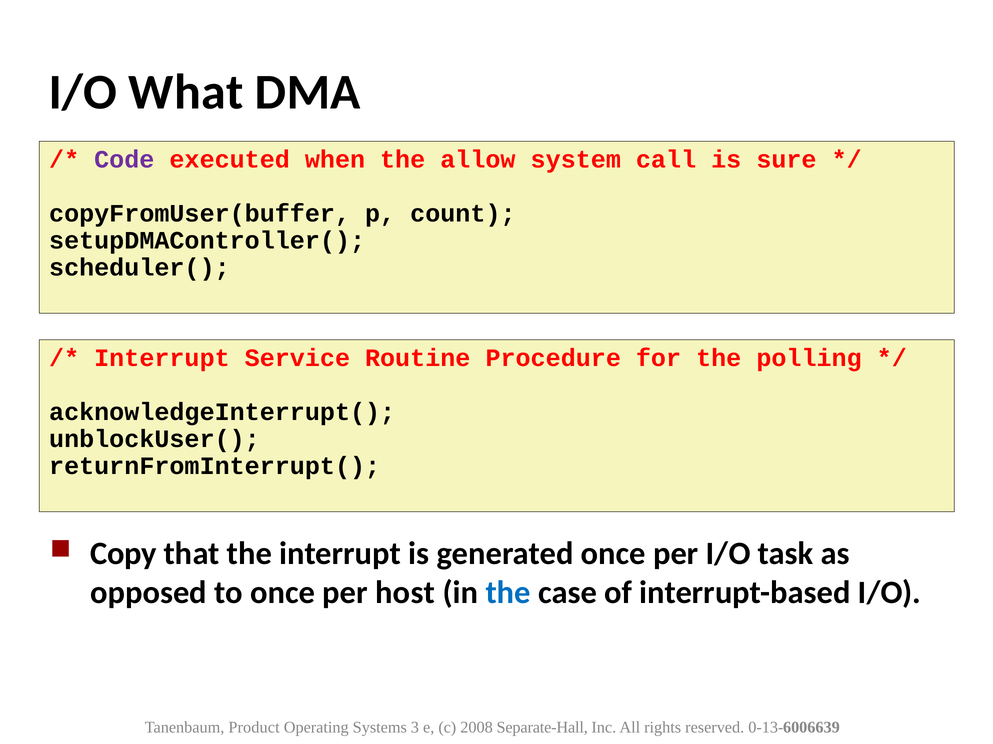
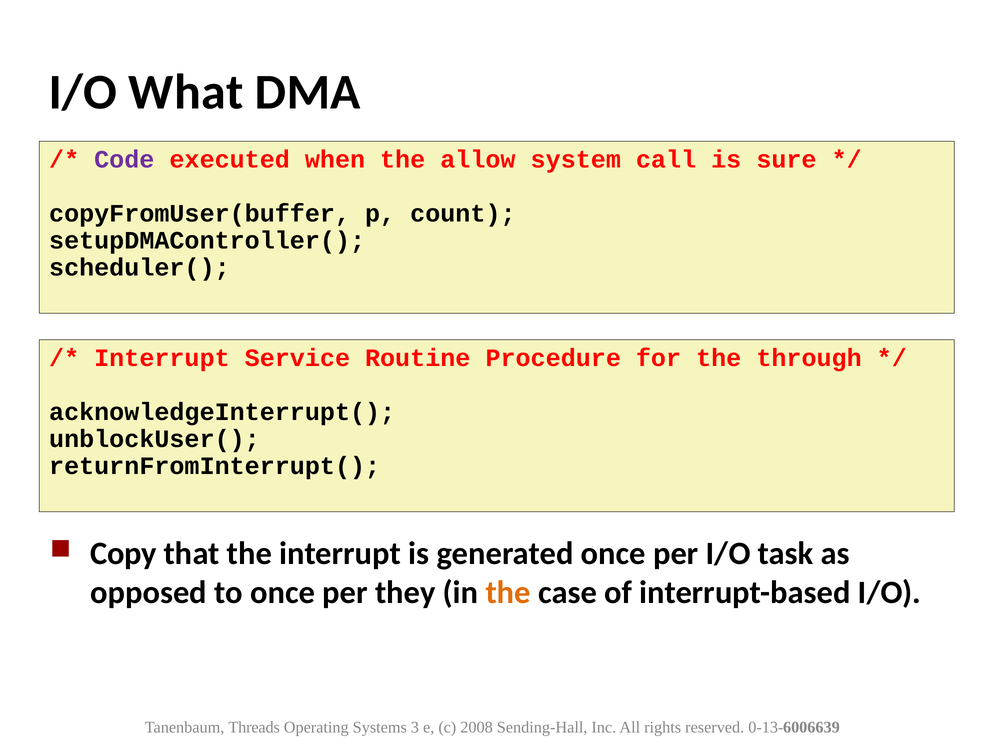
polling: polling -> through
host: host -> they
the at (508, 593) colour: blue -> orange
Product: Product -> Threads
Separate-Hall: Separate-Hall -> Sending-Hall
